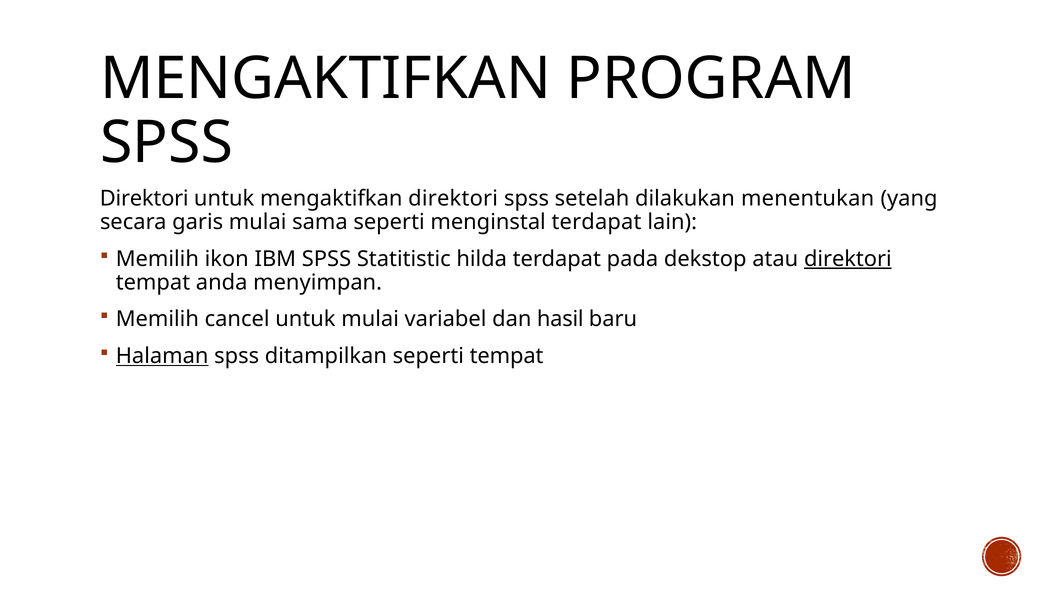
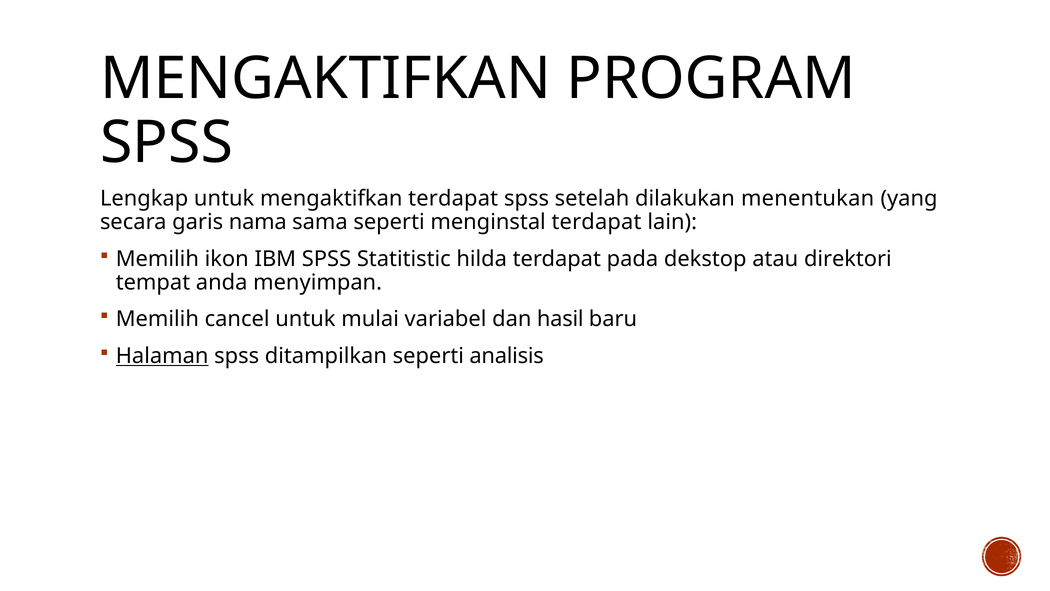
Direktori at (144, 198): Direktori -> Lengkap
mengaktifkan direktori: direktori -> terdapat
garis mulai: mulai -> nama
direktori at (848, 259) underline: present -> none
seperti tempat: tempat -> analisis
